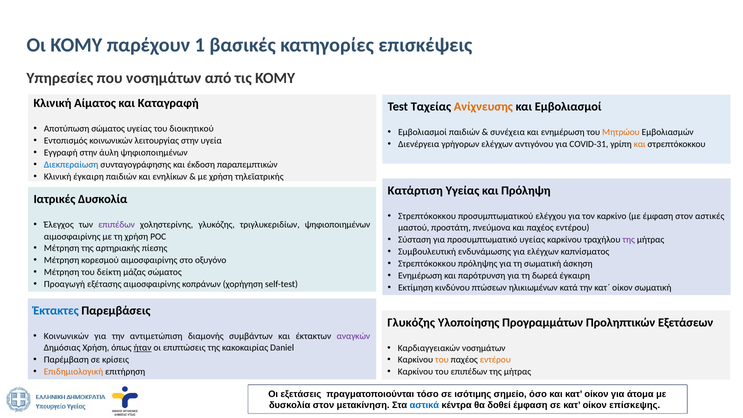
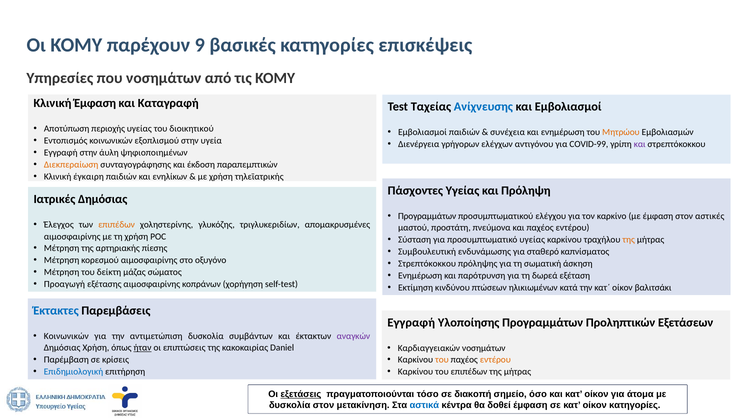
1: 1 -> 9
Κλινική Αίματος: Αίματος -> Έμφαση
Ανίχνευσης colour: orange -> blue
Αποτύπωση σώματος: σώματος -> περιοχής
λειτουργίας: λειτουργίας -> εξοπλισμού
COVID-31: COVID-31 -> COVID-99
και at (640, 144) colour: orange -> purple
Διεκπεραίωση colour: blue -> orange
Κατάρτιση: Κατάρτιση -> Πάσχοντες
Ιατρικές Δυσκολία: Δυσκολία -> Δημόσιας
Στρεπτόκοκκου at (427, 216): Στρεπτόκοκκου -> Προγραμμάτων
επιπέδων at (117, 224) colour: purple -> orange
τριγλυκεριδίων ψηφιοποιημένων: ψηφιοποιημένων -> απομακρυσμένες
της at (629, 240) colour: purple -> orange
για ελέγχων: ελέγχων -> σταθερό
δωρεά έγκαιρη: έγκαιρη -> εξέταση
οίκον σωματική: σωματική -> βαλιτσάκι
Γλυκόζης at (411, 322): Γλυκόζης -> Εγγραφή
αντιμετώπιση διαμονής: διαμονής -> δυσκολία
Επιδημιολογική colour: orange -> blue
εξετάσεις underline: none -> present
ισότιμης: ισότιμης -> διακοπή
οίκον επίσκεψης: επίσκεψης -> κατηγορίες
